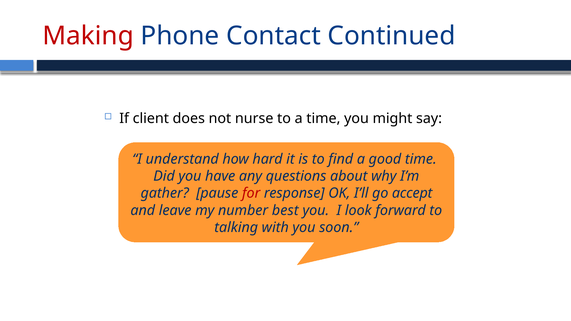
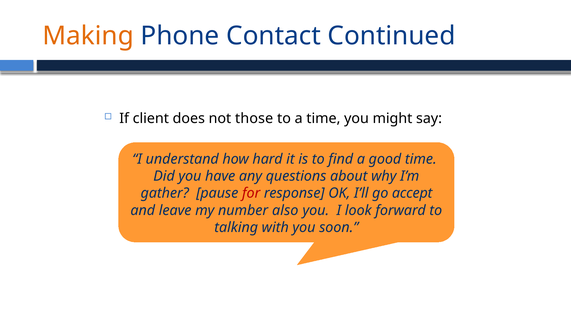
Making colour: red -> orange
nurse: nurse -> those
best: best -> also
